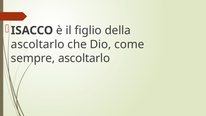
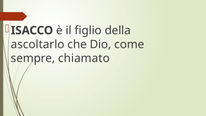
sempre ascoltarlo: ascoltarlo -> chiamato
